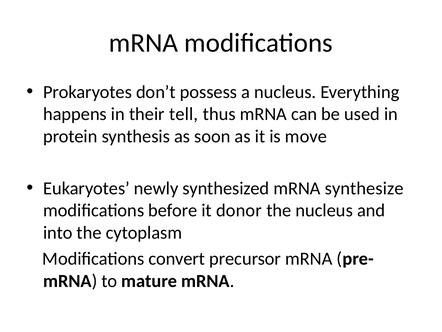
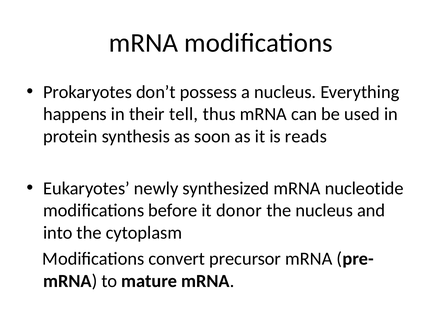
move: move -> reads
synthesize: synthesize -> nucleotide
